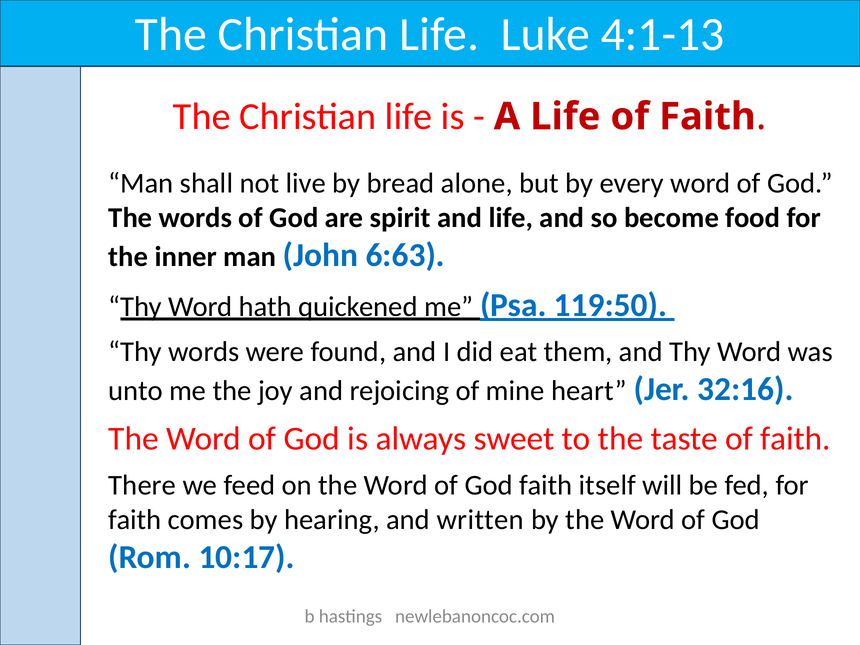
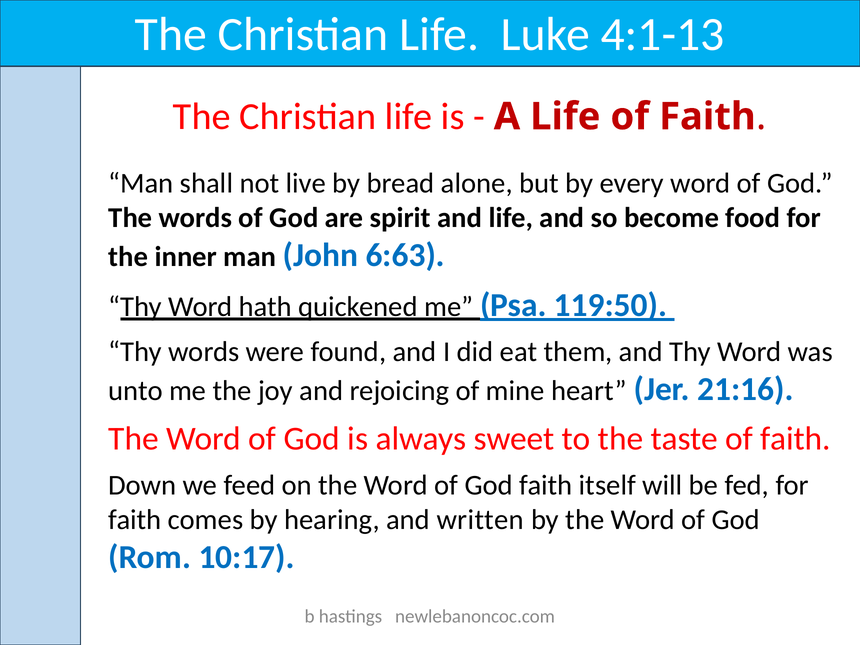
32:16: 32:16 -> 21:16
There: There -> Down
